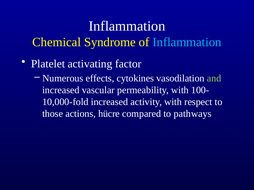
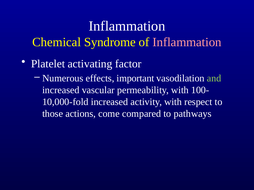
Inflammation at (187, 42) colour: light blue -> pink
cytokines: cytokines -> important
hücre: hücre -> come
